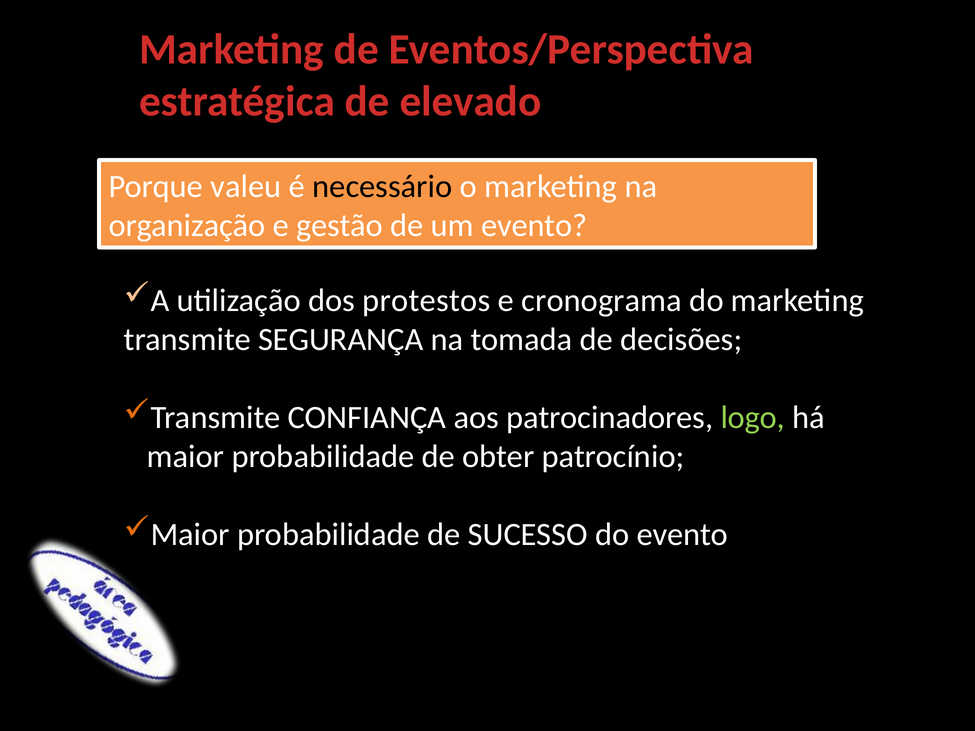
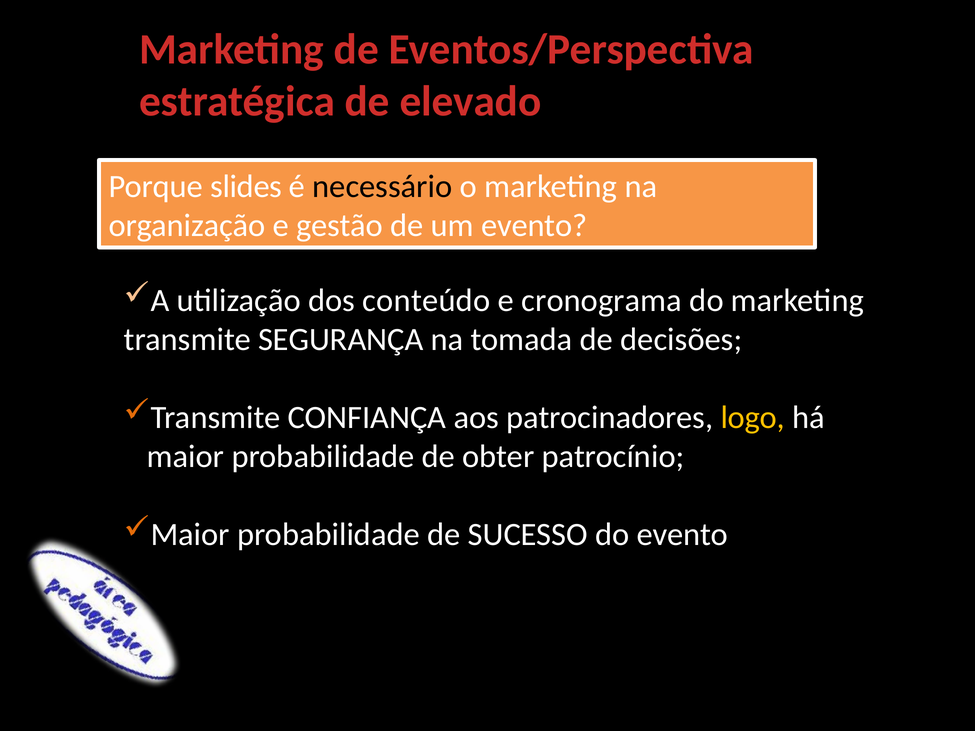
valeu: valeu -> slides
protestos: protestos -> conteúdo
logo colour: light green -> yellow
